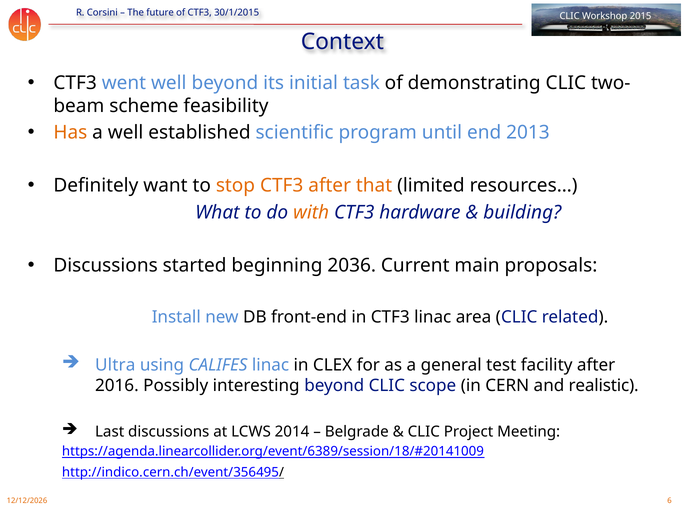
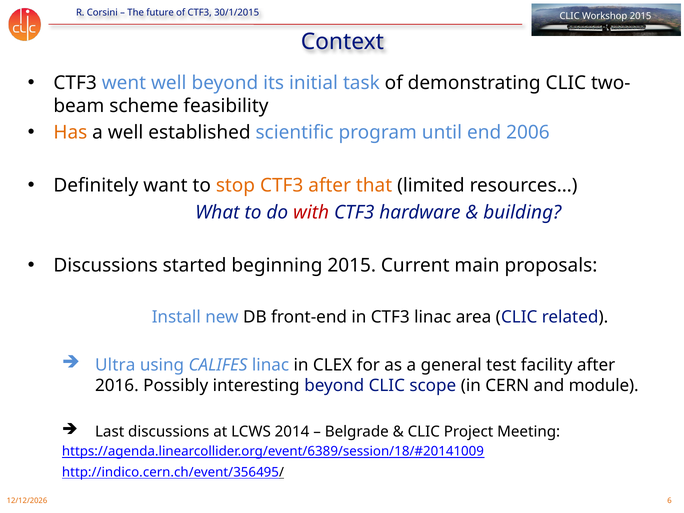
2013: 2013 -> 2006
with colour: orange -> red
beginning 2036: 2036 -> 2015
realistic: realistic -> module
